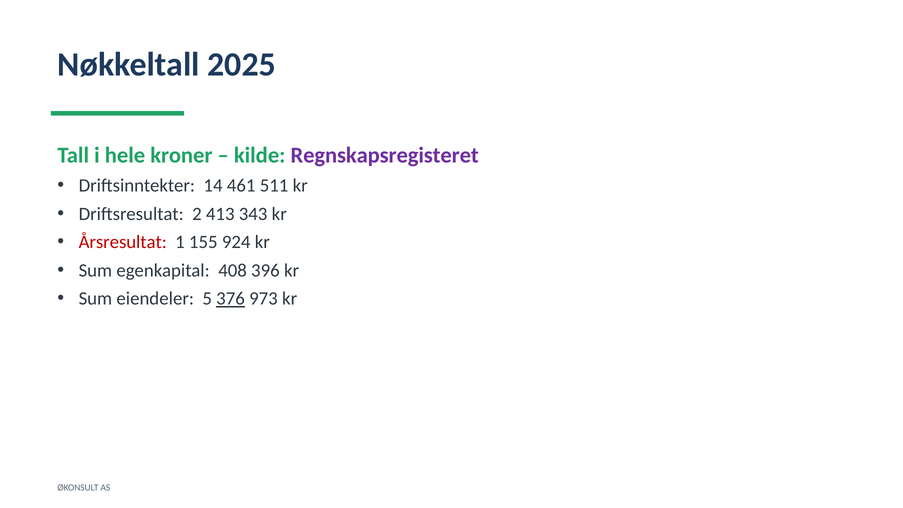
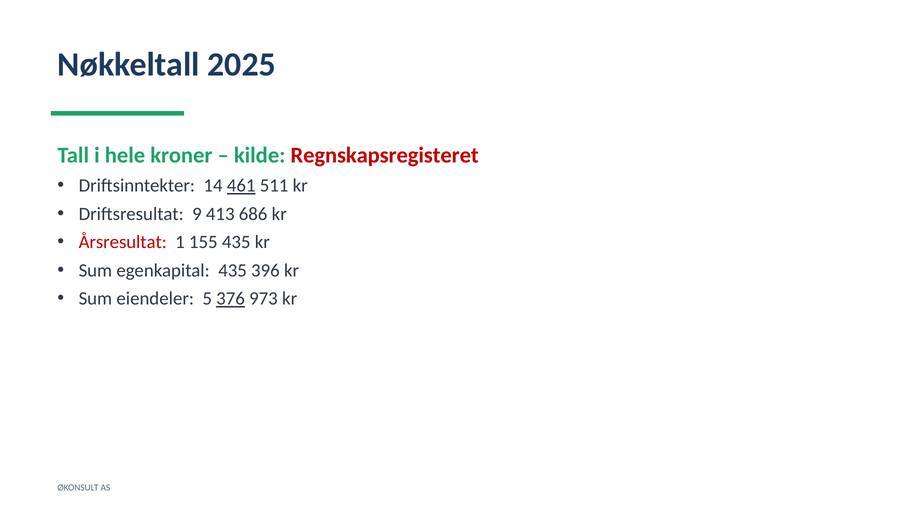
Regnskapsregisteret colour: purple -> red
461 underline: none -> present
2: 2 -> 9
343: 343 -> 686
155 924: 924 -> 435
egenkapital 408: 408 -> 435
